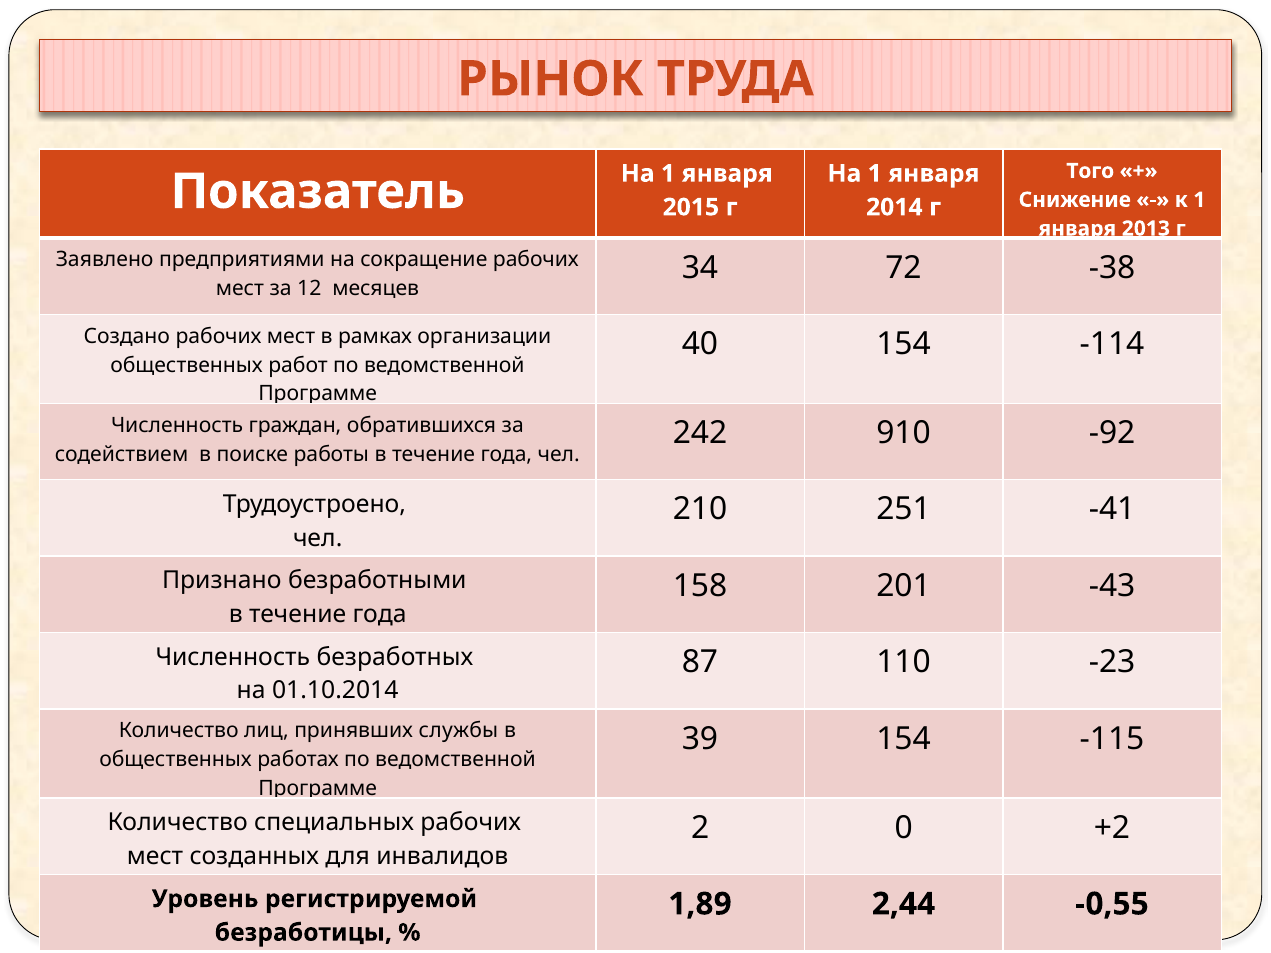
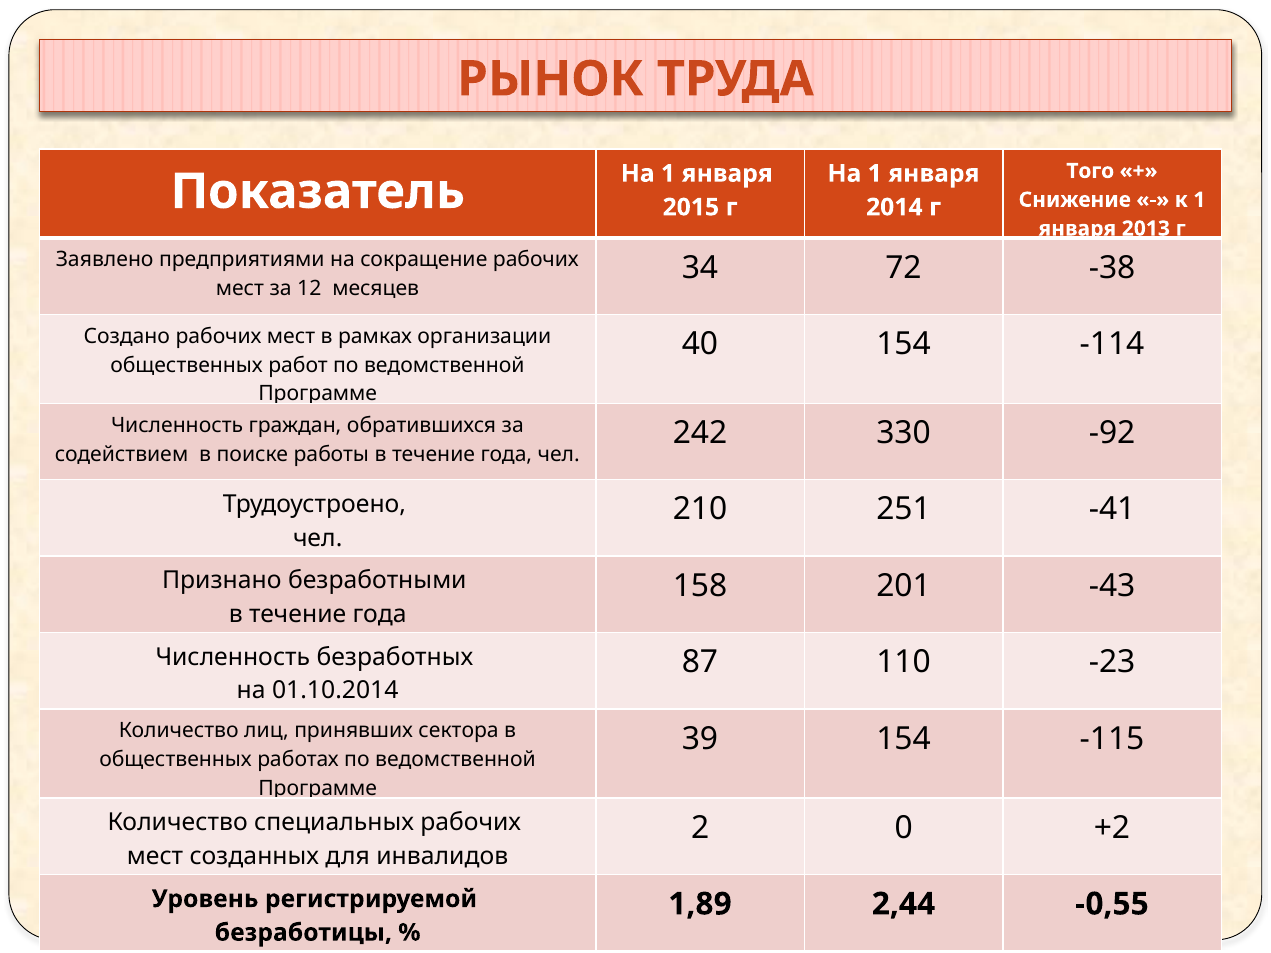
910: 910 -> 330
службы: службы -> сектора
